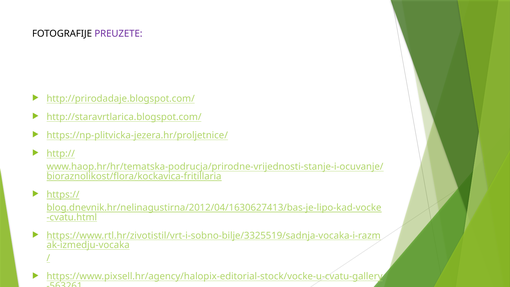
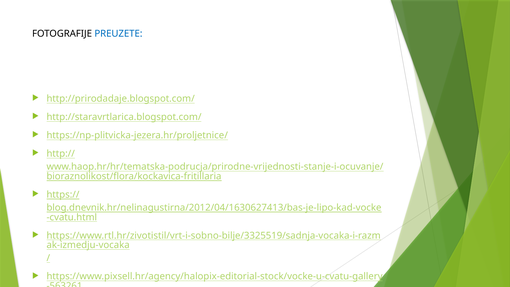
PREUZETE colour: purple -> blue
